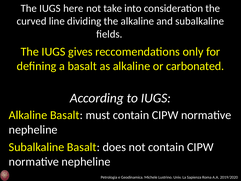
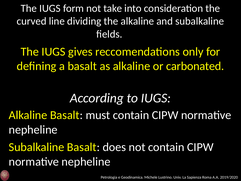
here: here -> form
